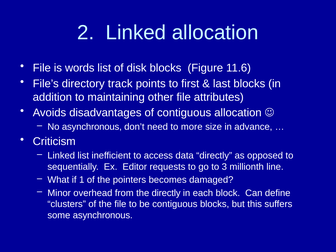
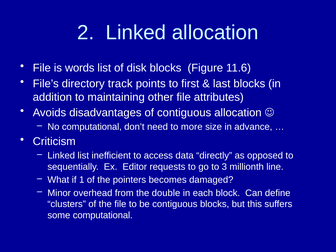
No asynchronous: asynchronous -> computational
the directly: directly -> double
some asynchronous: asynchronous -> computational
